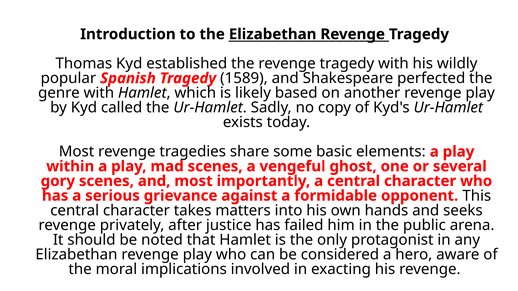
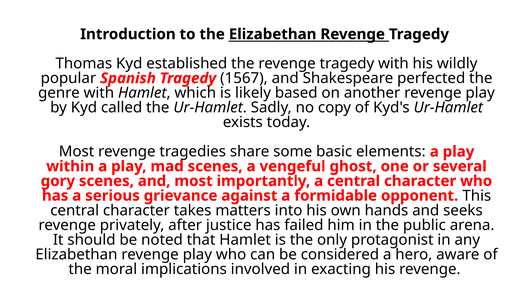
1589: 1589 -> 1567
